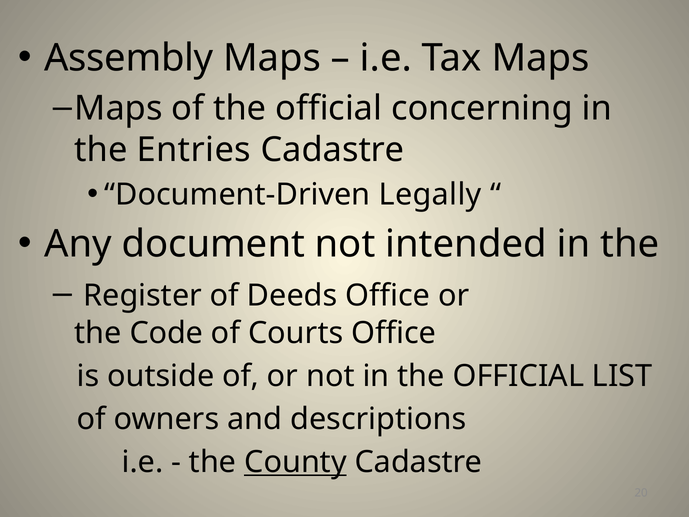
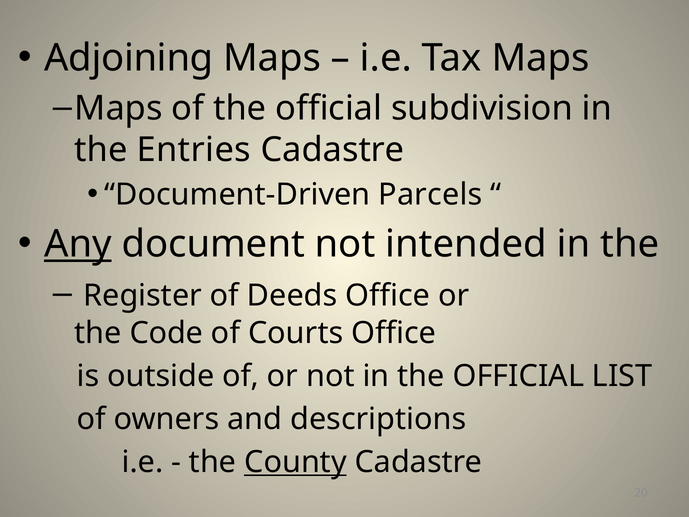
Assembly: Assembly -> Adjoining
concerning: concerning -> subdivision
Legally: Legally -> Parcels
Any underline: none -> present
